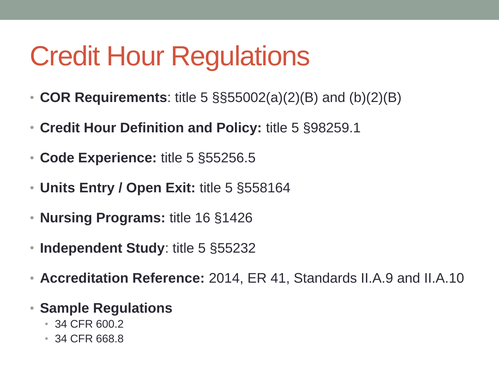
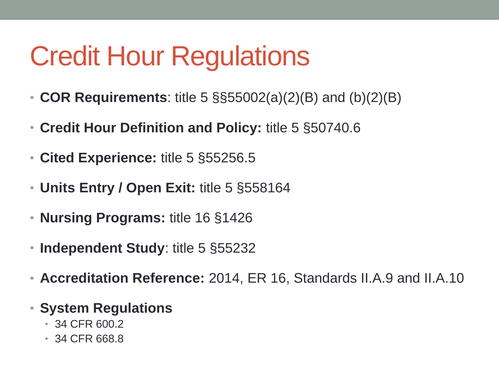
§98259.1: §98259.1 -> §50740.6
Code: Code -> Cited
ER 41: 41 -> 16
Sample: Sample -> System
